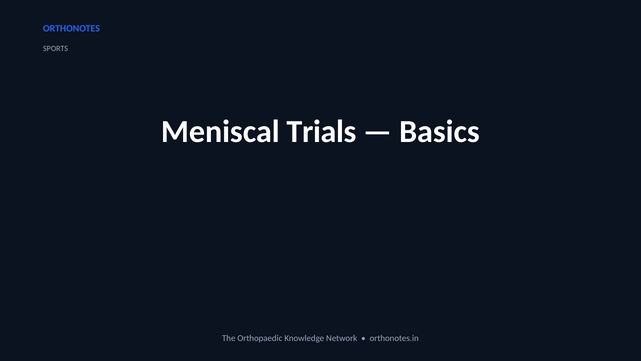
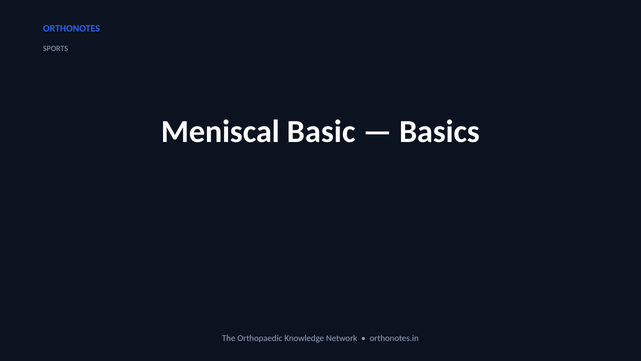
Trials: Trials -> Basic
